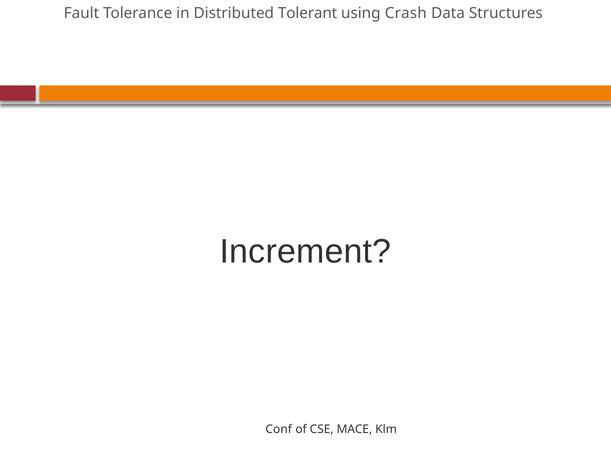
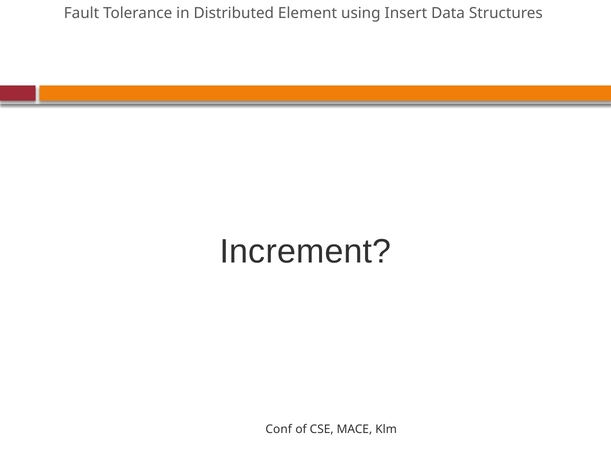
Tolerant: Tolerant -> Element
Crash: Crash -> Insert
